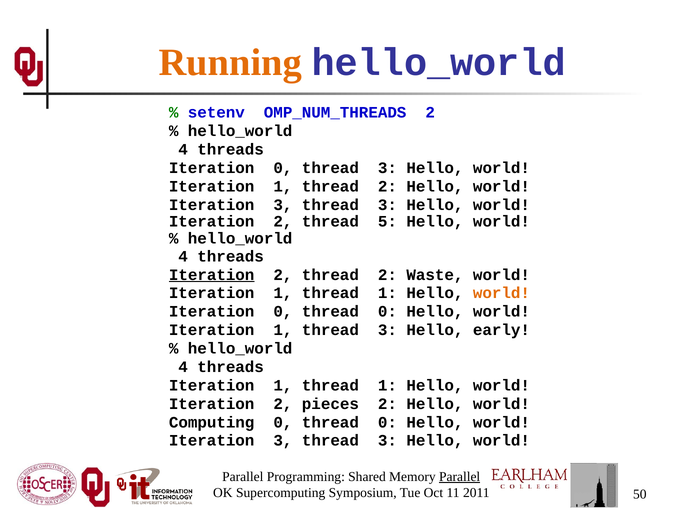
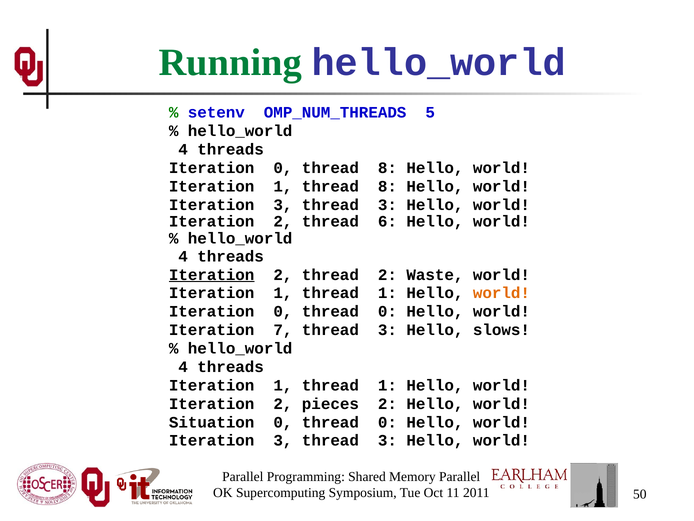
Running colour: orange -> green
OMP_NUM_THREADS 2: 2 -> 5
0 thread 3: 3 -> 8
1 thread 2: 2 -> 8
5: 5 -> 6
1 at (283, 330): 1 -> 7
early: early -> slows
Computing: Computing -> Situation
Parallel at (460, 476) underline: present -> none
